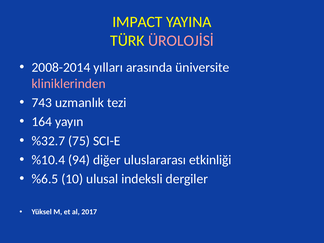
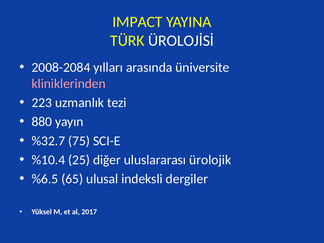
ÜROLOJİSİ colour: pink -> white
2008-2014: 2008-2014 -> 2008-2084
743: 743 -> 223
164: 164 -> 880
94: 94 -> 25
etkinliği: etkinliği -> ürolojik
10: 10 -> 65
